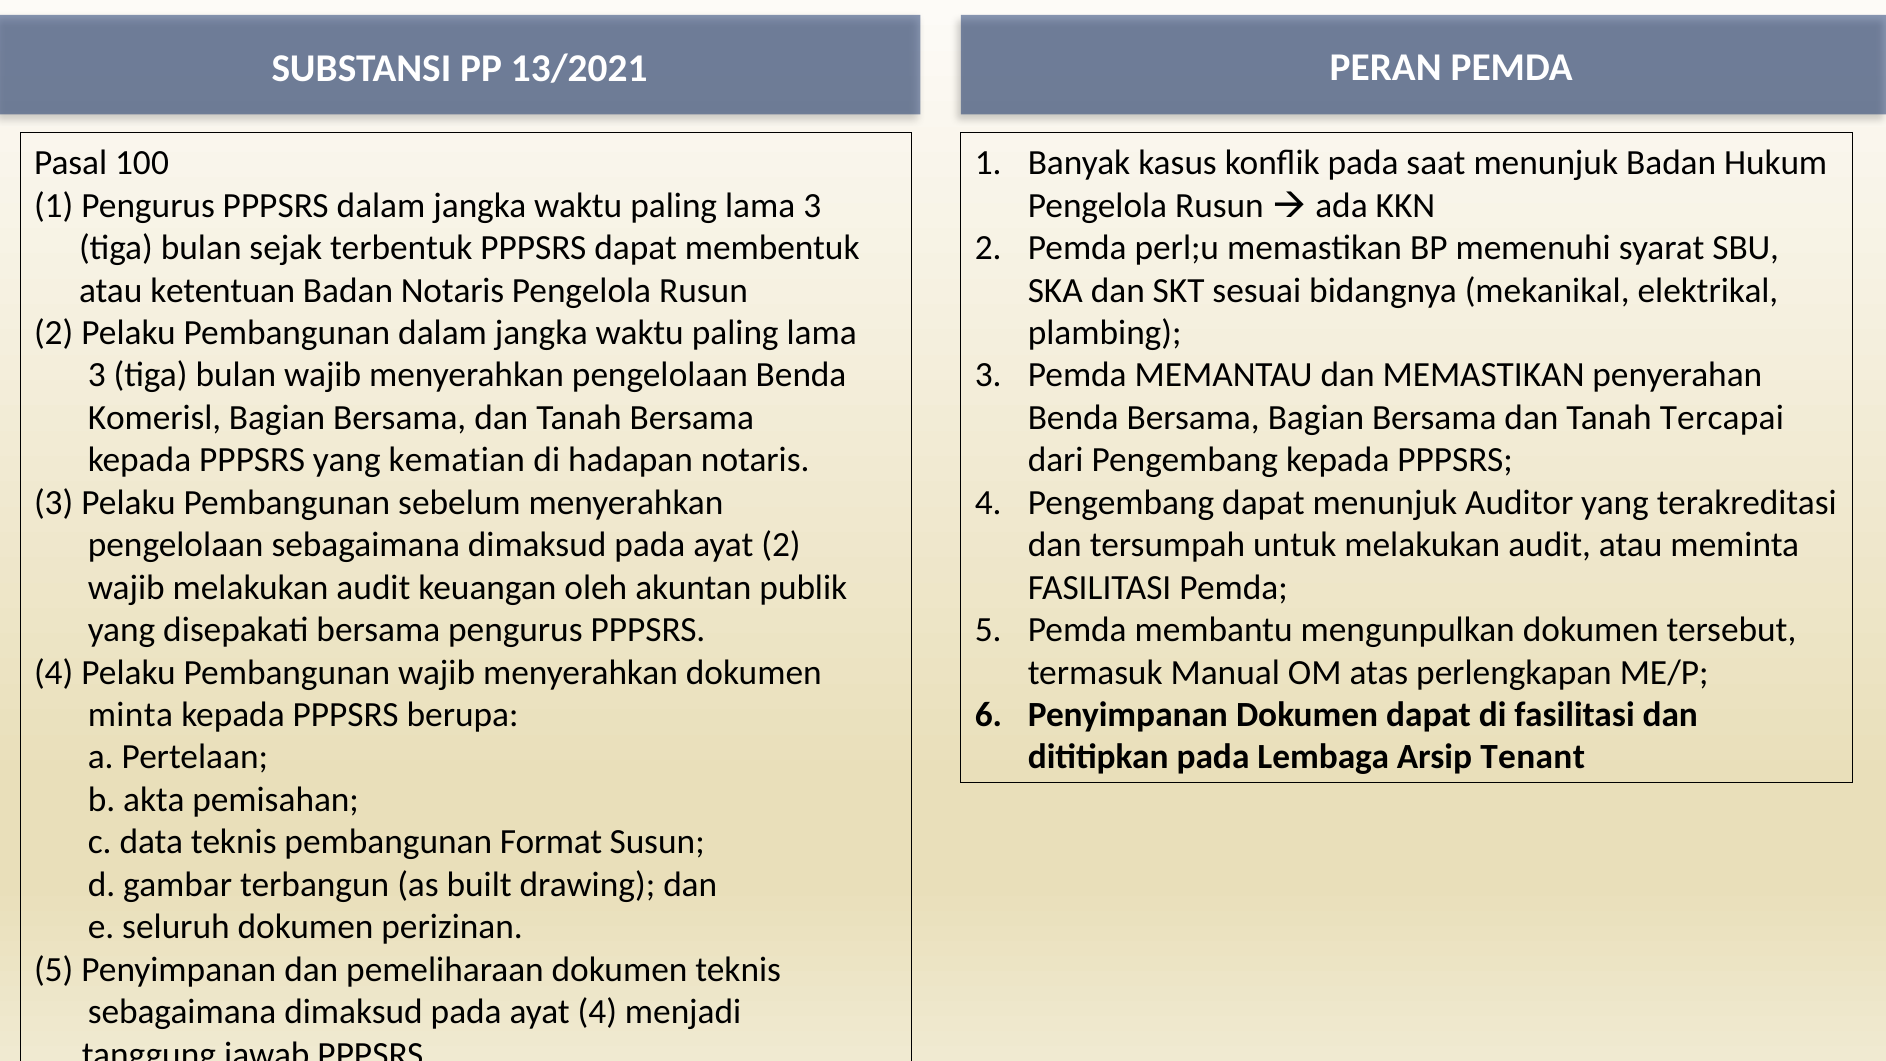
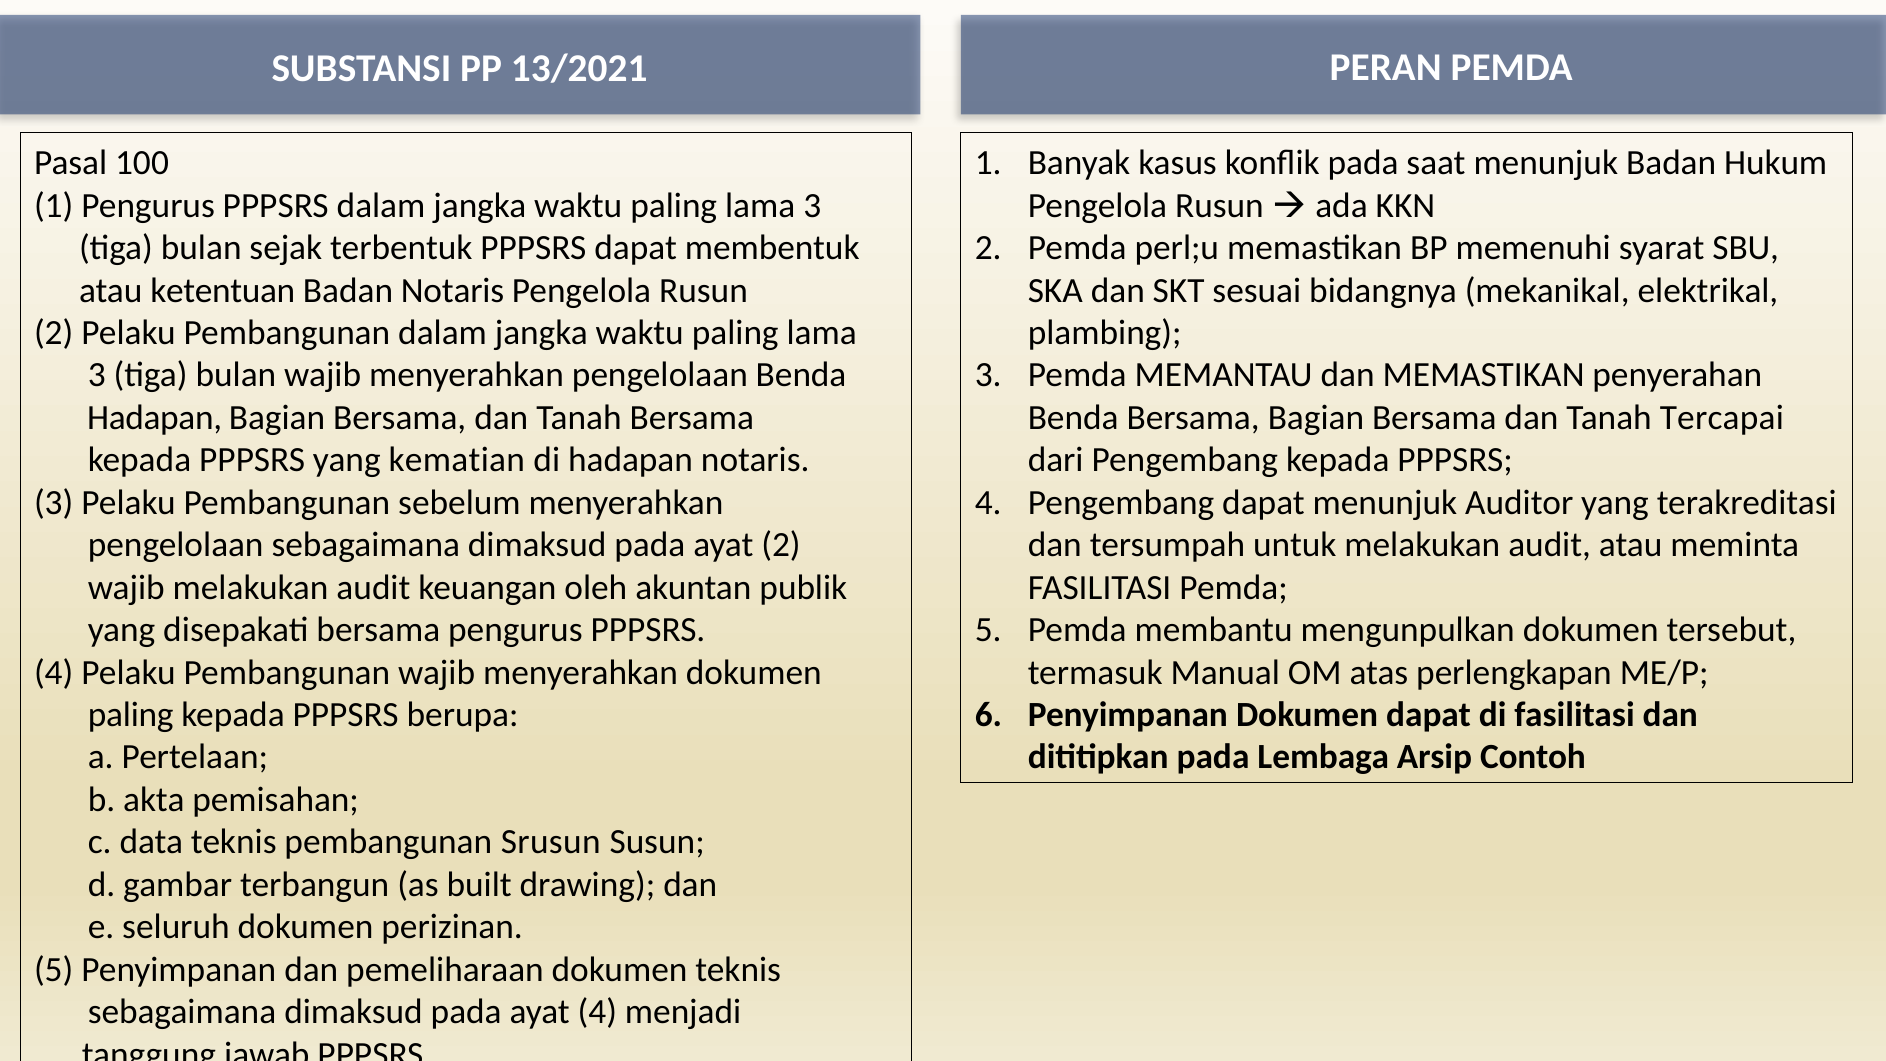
Komerisl at (154, 418): Komerisl -> Hadapan
minta at (130, 715): minta -> paling
Tenant: Tenant -> Contoh
Format: Format -> Srusun
